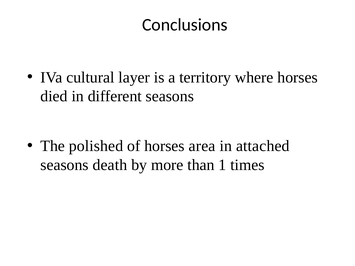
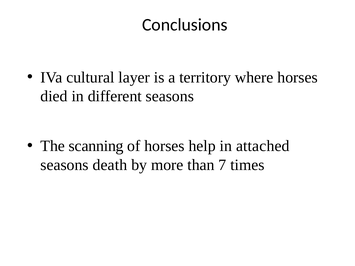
polished: polished -> scanning
area: area -> help
1: 1 -> 7
